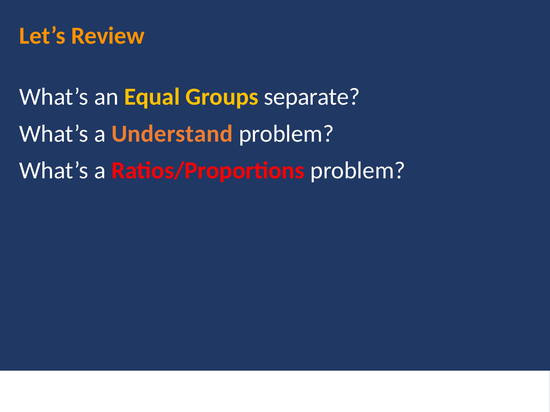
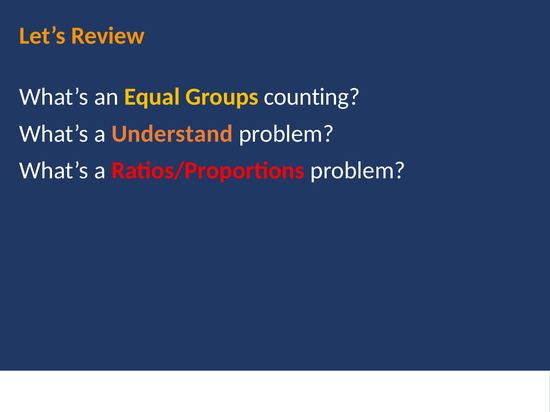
separate: separate -> counting
